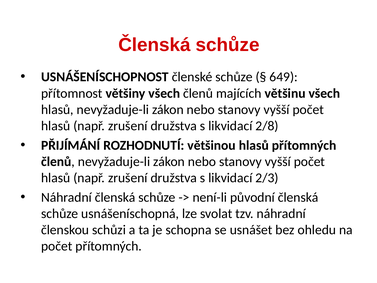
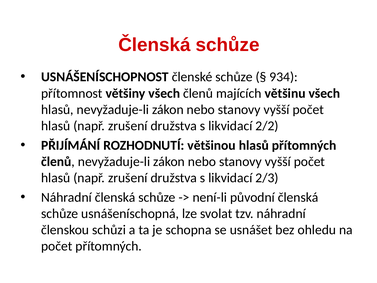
649: 649 -> 934
2/8: 2/8 -> 2/2
